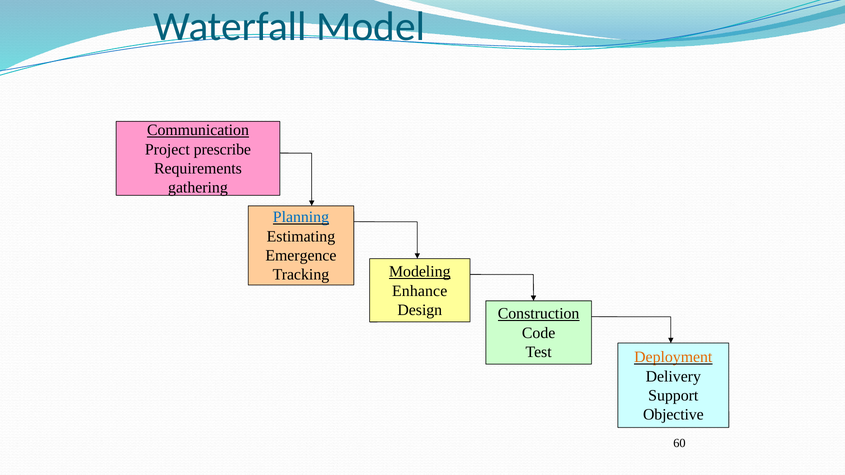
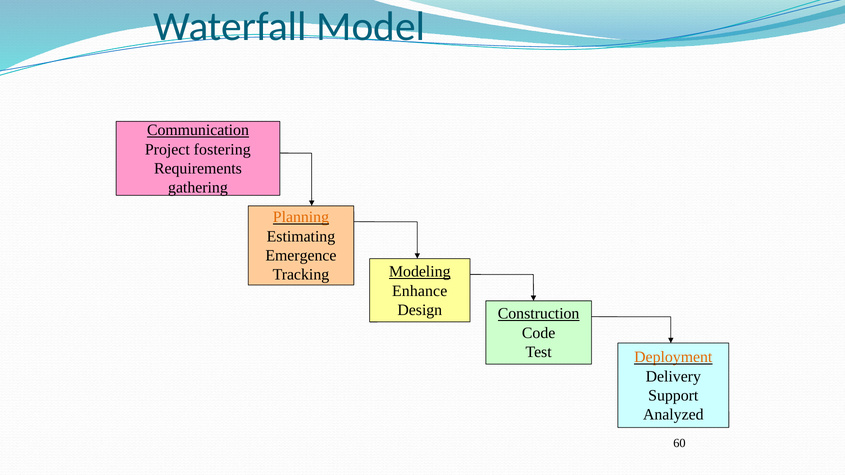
prescribe: prescribe -> fostering
Planning colour: blue -> orange
Objective: Objective -> Analyzed
